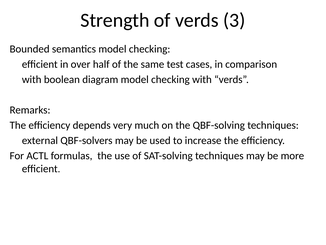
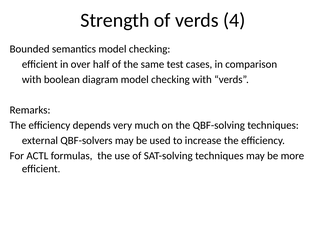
3: 3 -> 4
